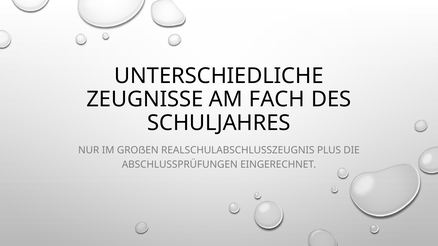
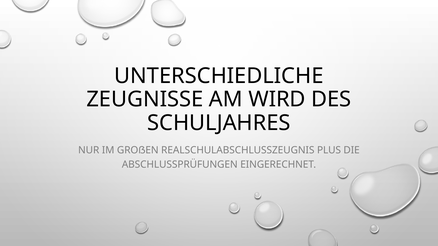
FACH: FACH -> WIRD
